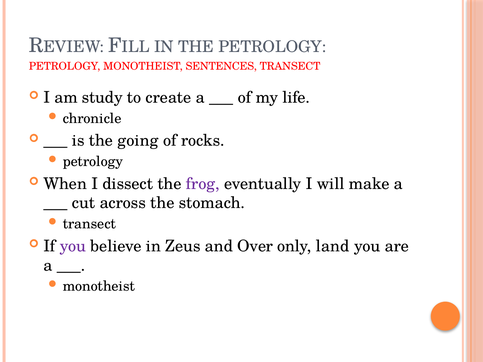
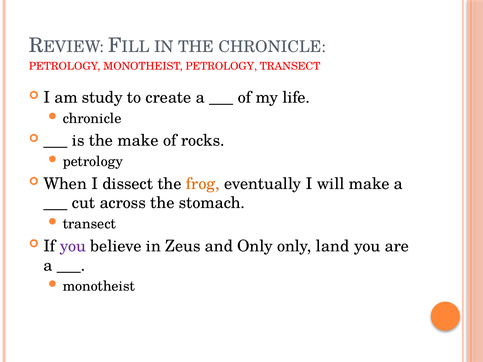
THE PETROLOGY: PETROLOGY -> CHRONICLE
MONOTHEIST SENTENCES: SENTENCES -> PETROLOGY
the going: going -> make
frog colour: purple -> orange
and Over: Over -> Only
